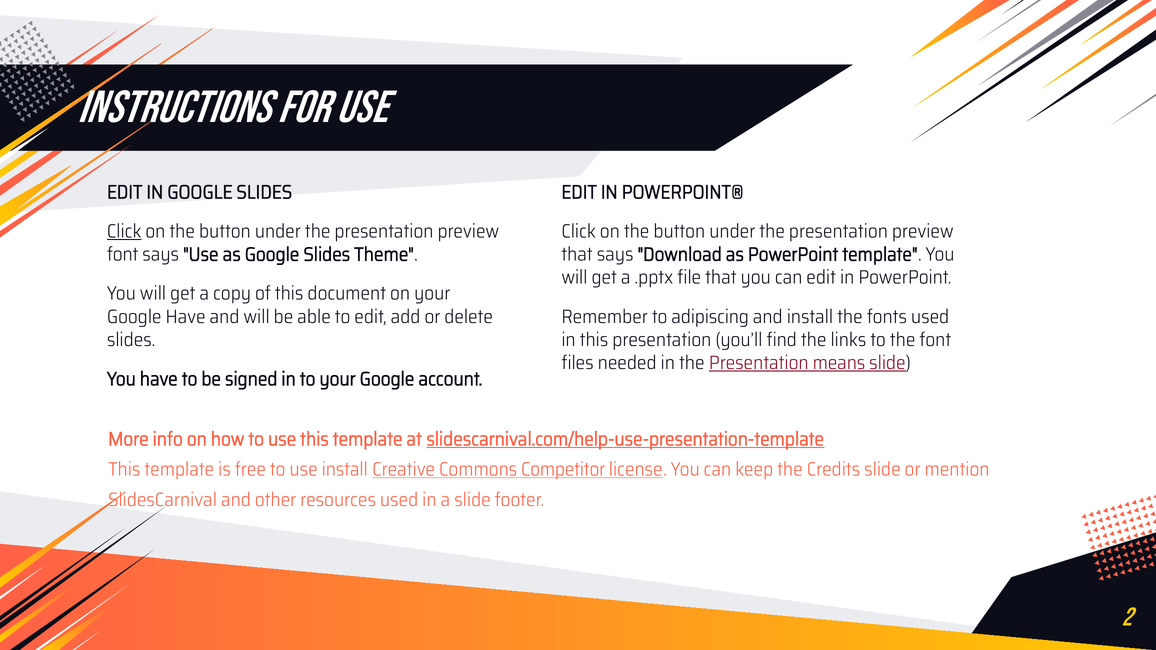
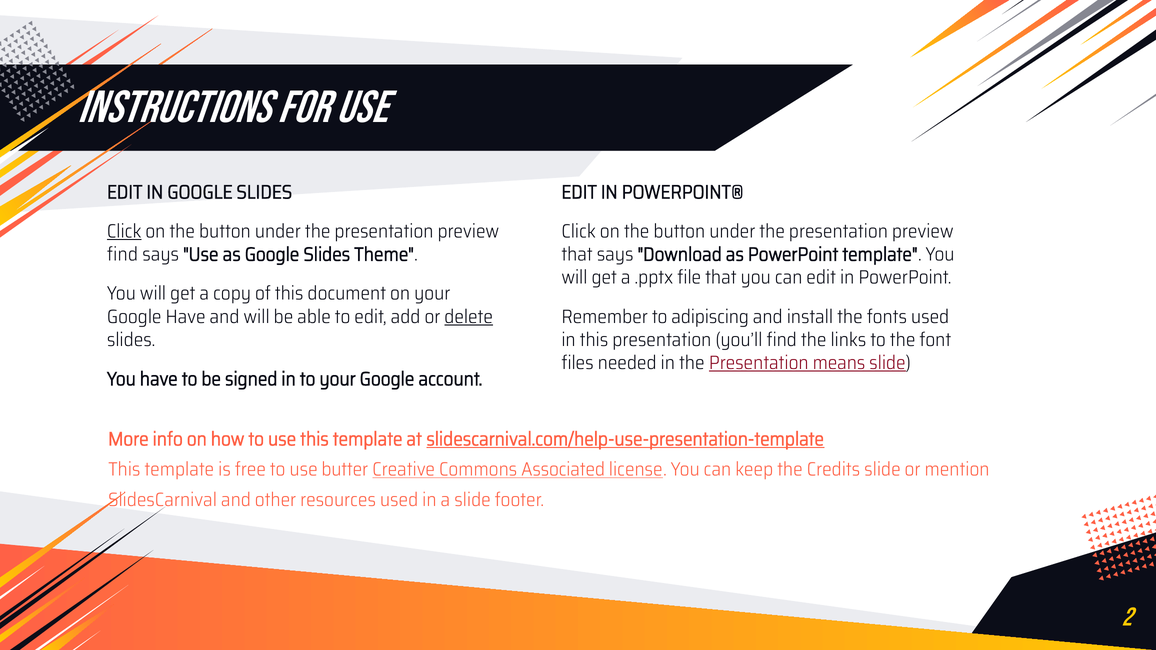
font at (123, 255): font -> find
delete underline: none -> present
use install: install -> butter
Competitor: Competitor -> Associated
